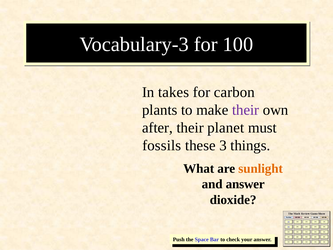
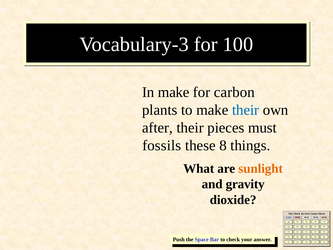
In takes: takes -> make
their at (246, 110) colour: purple -> blue
planet: planet -> pieces
3: 3 -> 8
and answer: answer -> gravity
